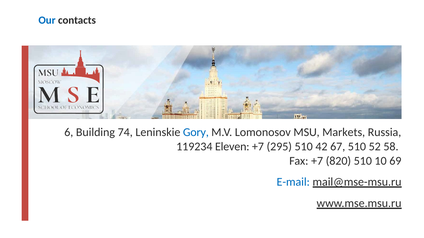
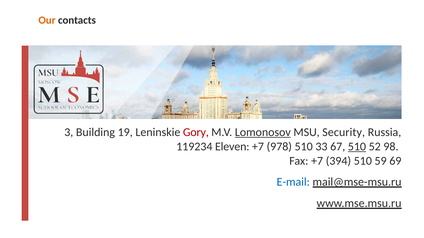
Our colour: blue -> orange
6: 6 -> 3
74: 74 -> 19
Gory colour: blue -> red
Lomonosov underline: none -> present
Markets: Markets -> Security
295: 295 -> 978
42: 42 -> 33
510 at (357, 147) underline: none -> present
58: 58 -> 98
820: 820 -> 394
10: 10 -> 59
